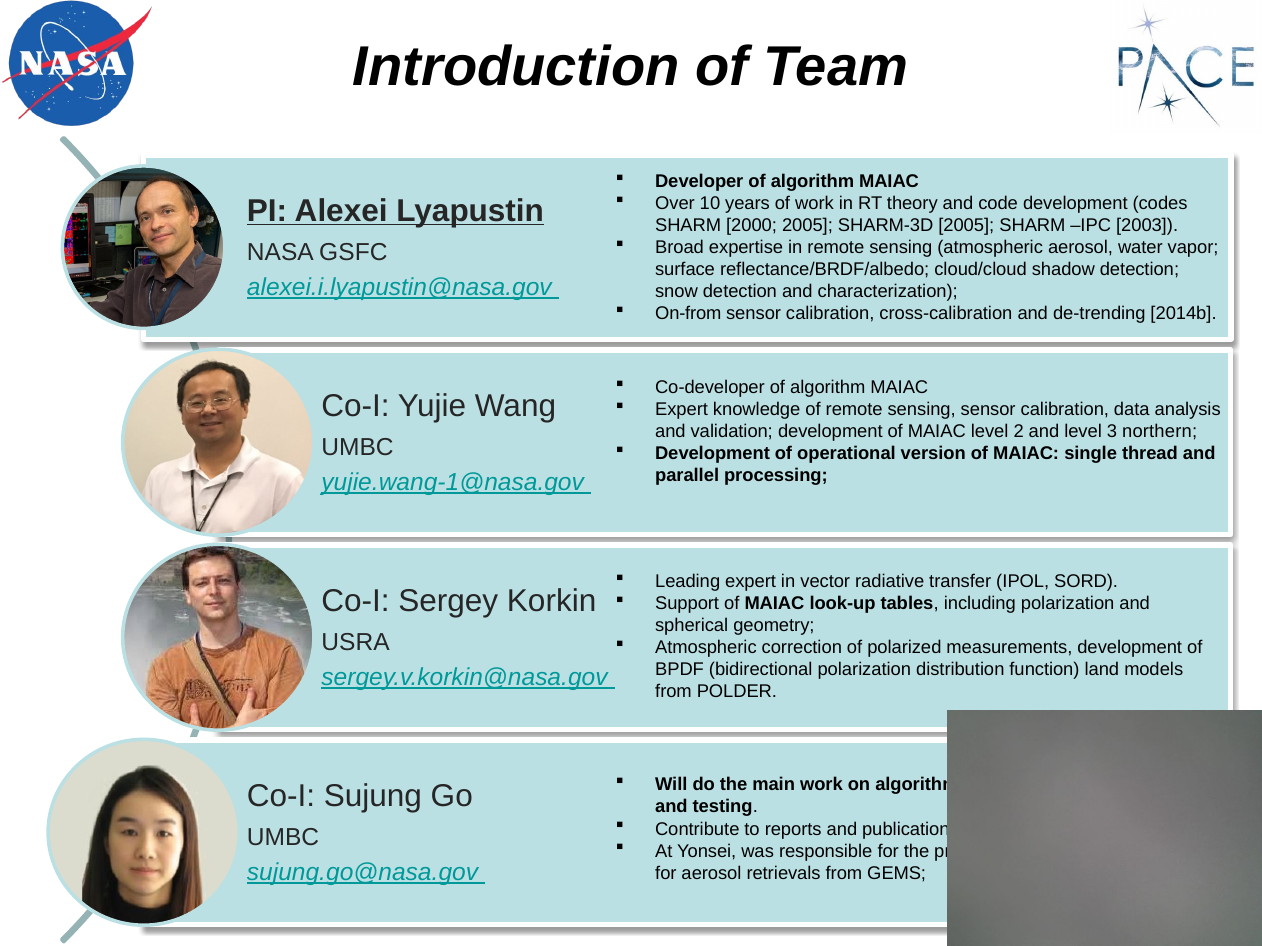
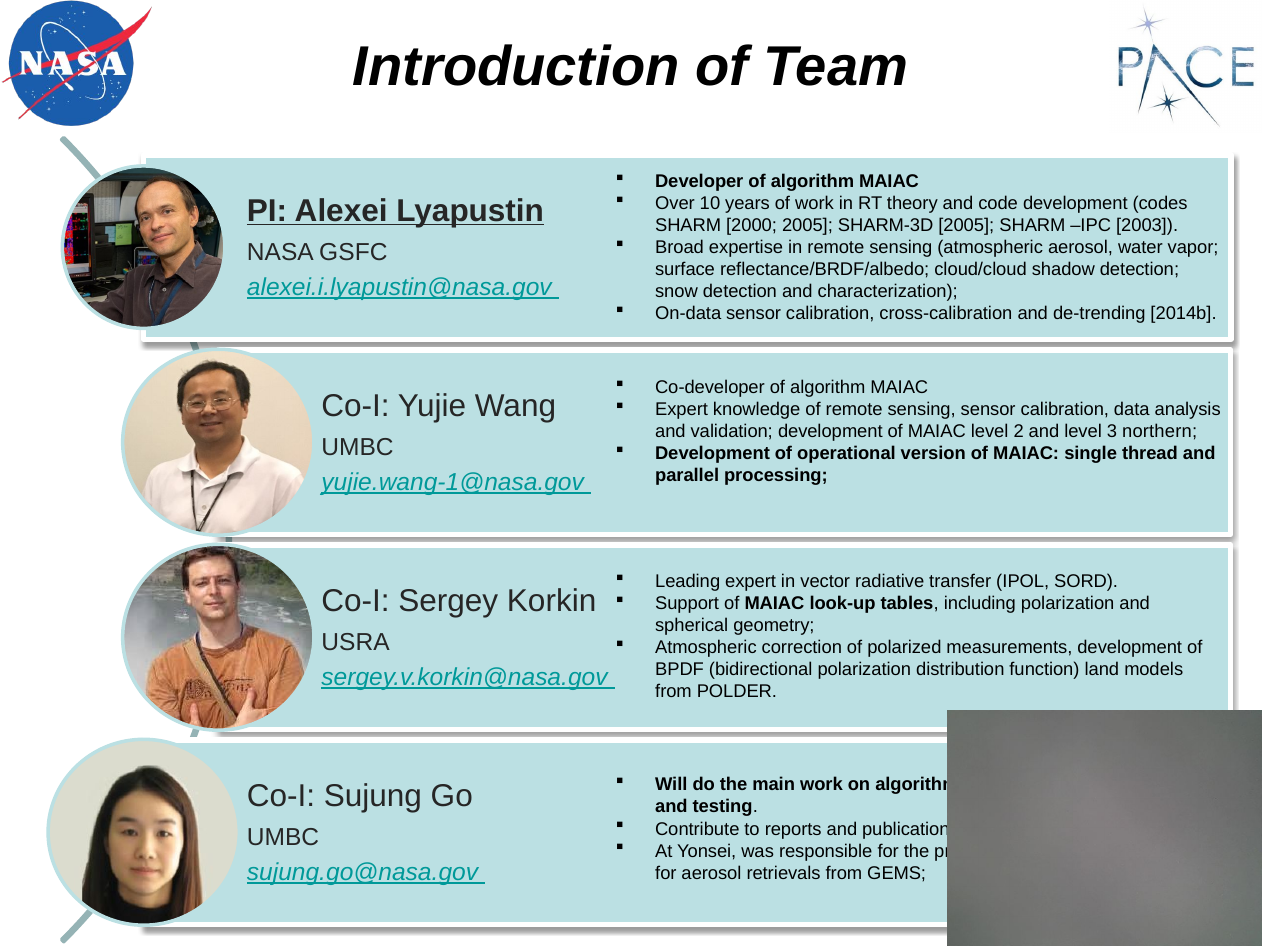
On-from: On-from -> On-data
